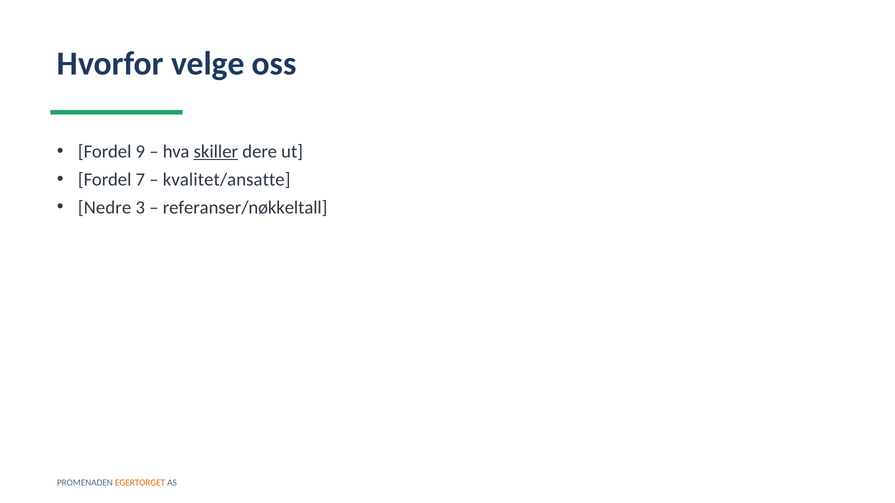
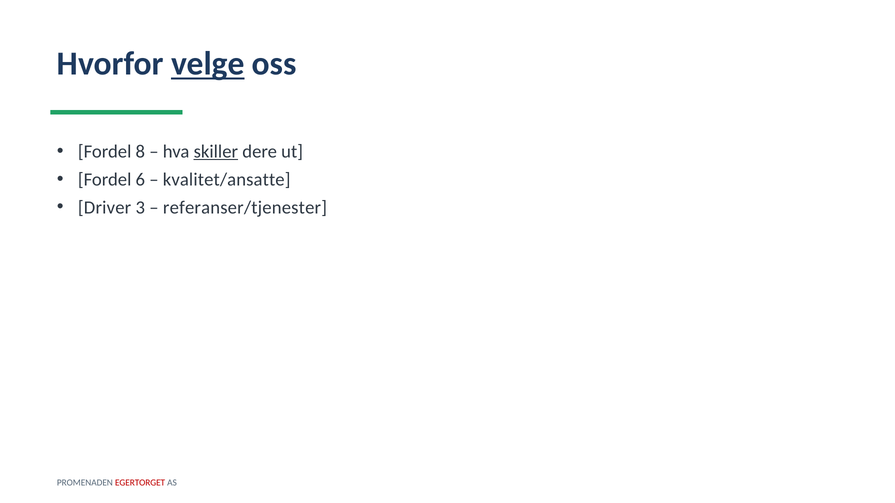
velge underline: none -> present
9: 9 -> 8
7: 7 -> 6
Nedre: Nedre -> Driver
referanser/nøkkeltall: referanser/nøkkeltall -> referanser/tjenester
EGERTORGET colour: orange -> red
